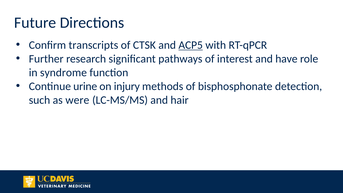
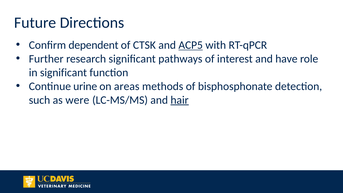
transcripts: transcripts -> dependent
in syndrome: syndrome -> significant
injury: injury -> areas
hair underline: none -> present
